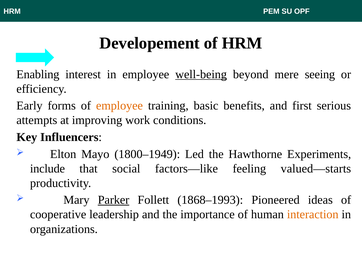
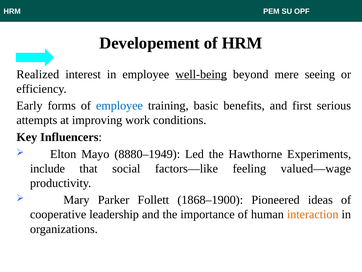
Enabling: Enabling -> Realized
employee at (119, 106) colour: orange -> blue
1800–1949: 1800–1949 -> 8880–1949
valued—starts: valued—starts -> valued—wage
Parker underline: present -> none
1868–1993: 1868–1993 -> 1868–1900
